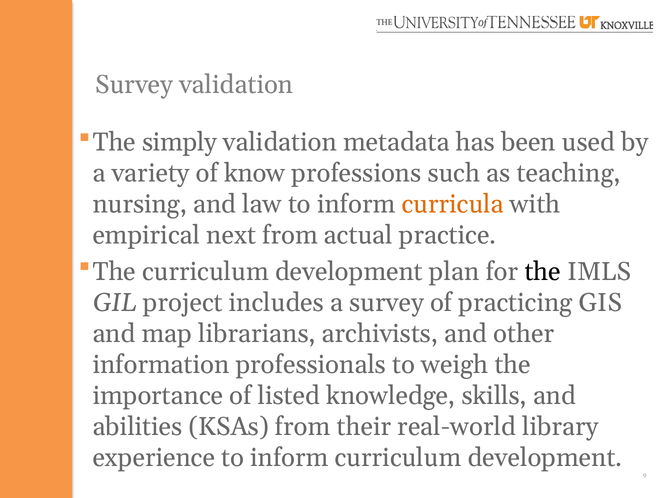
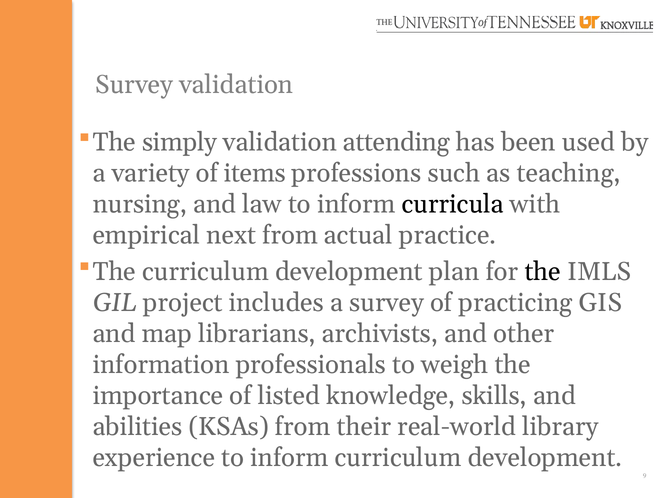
metadata: metadata -> attending
know: know -> items
curricula colour: orange -> black
